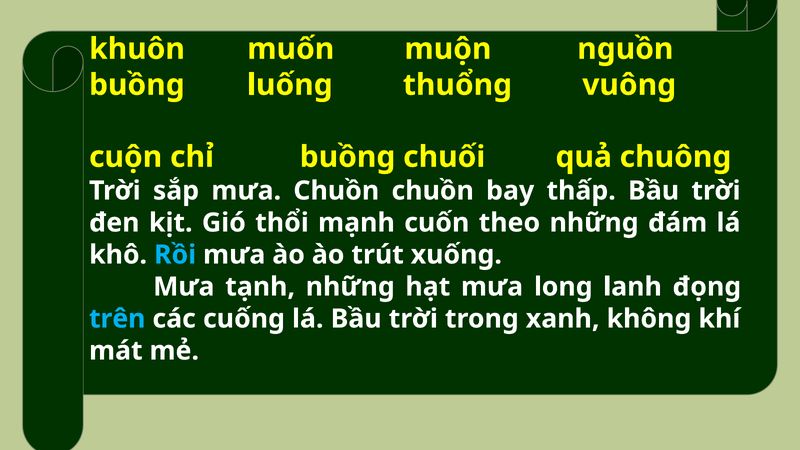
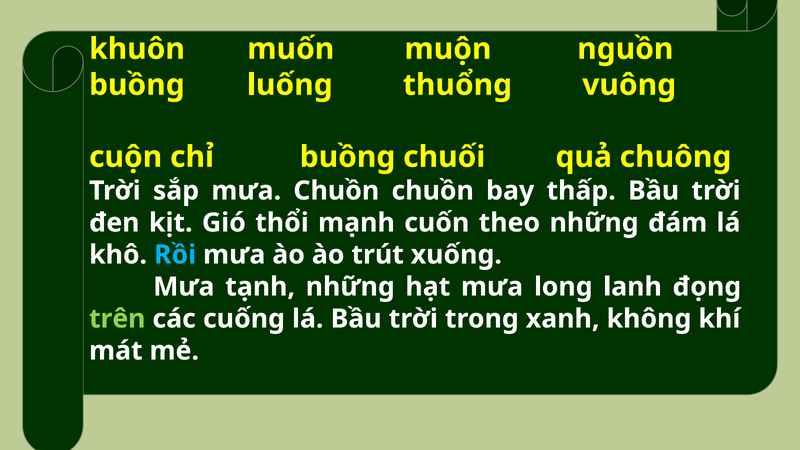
trên colour: light blue -> light green
